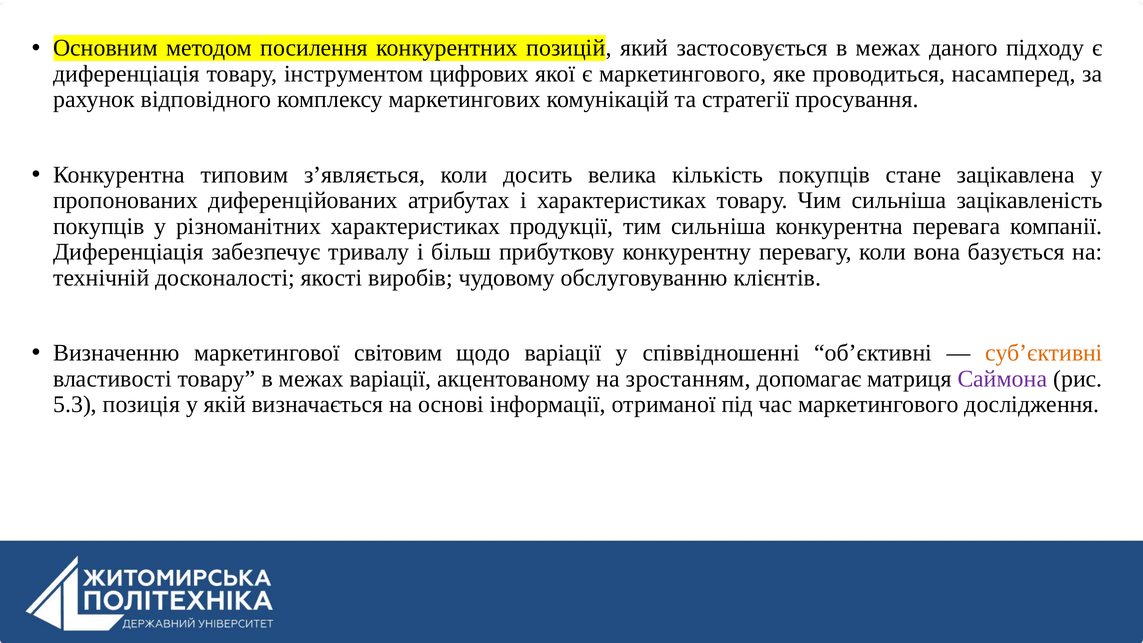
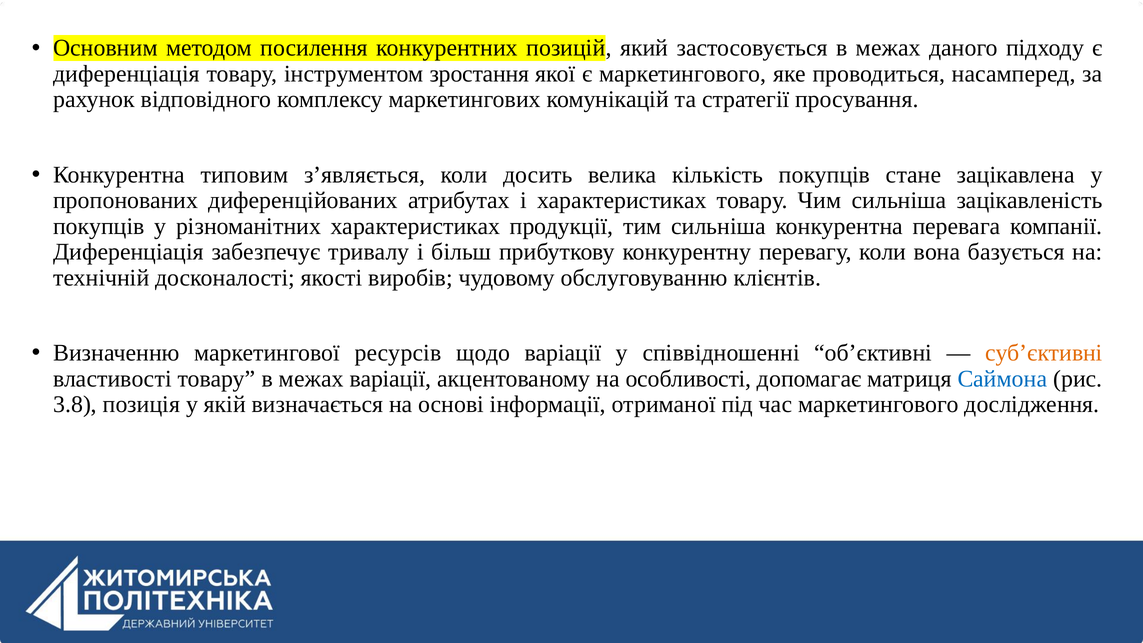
цифрових: цифрових -> зростання
світовим: світовим -> ресурсів
зростанням: зростанням -> особливості
Саймона colour: purple -> blue
5.3: 5.3 -> 3.8
